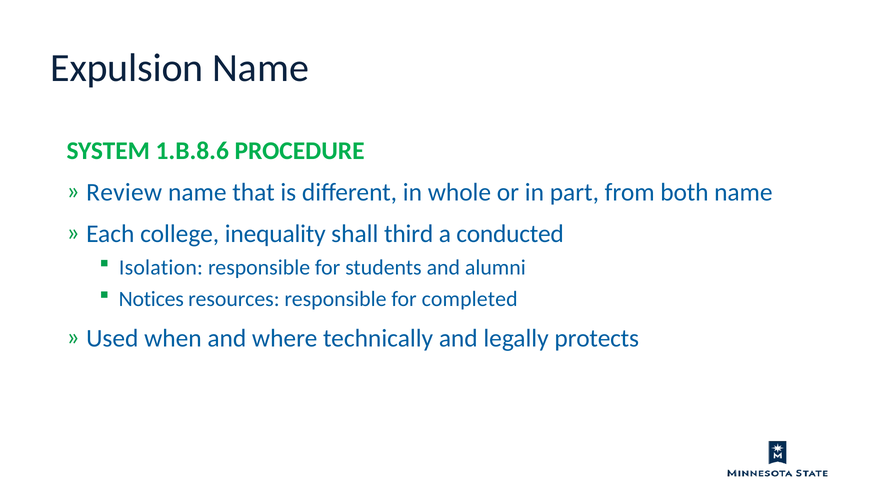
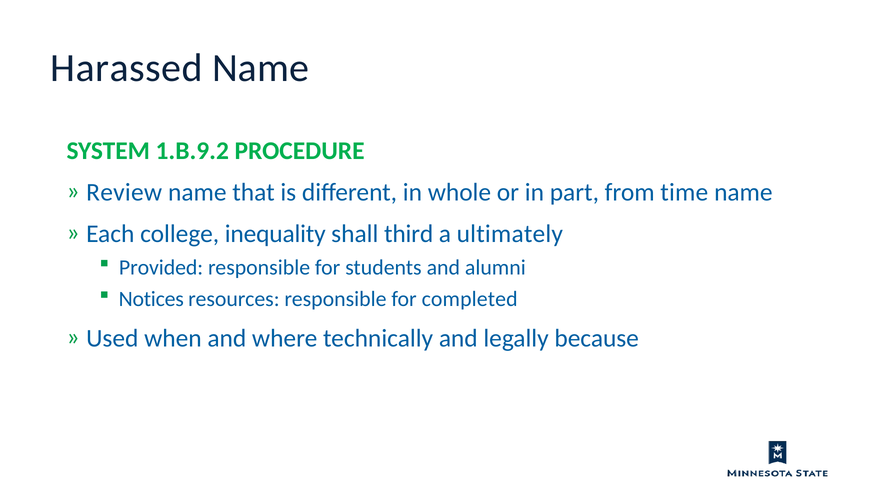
Expulsion: Expulsion -> Harassed
1.B.8.6: 1.B.8.6 -> 1.B.9.2
both: both -> time
conducted: conducted -> ultimately
Isolation: Isolation -> Provided
protects: protects -> because
